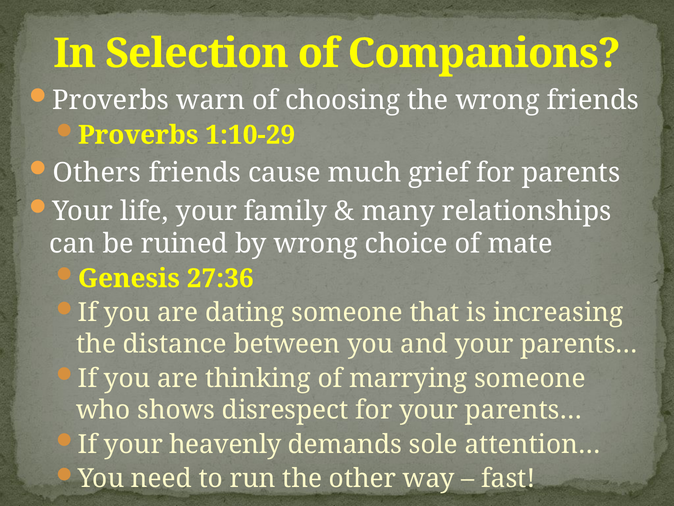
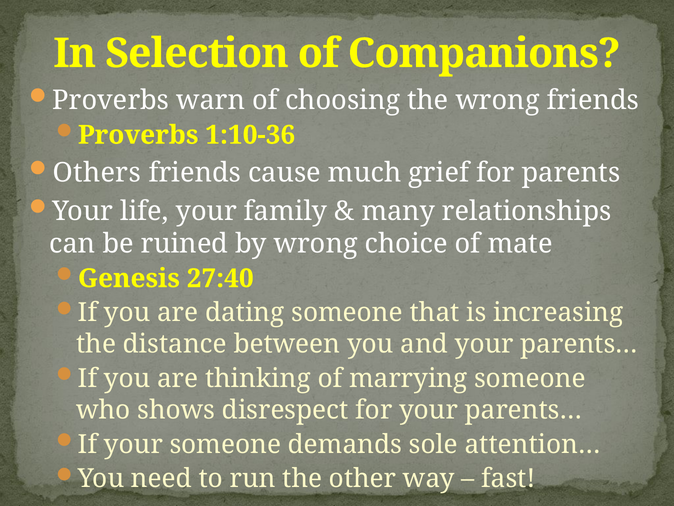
1:10-29: 1:10-29 -> 1:10-36
27:36: 27:36 -> 27:40
your heavenly: heavenly -> someone
